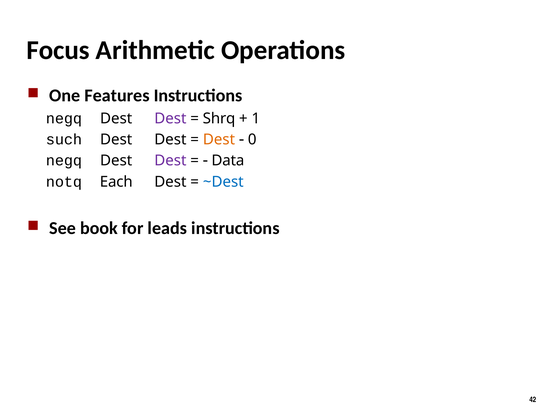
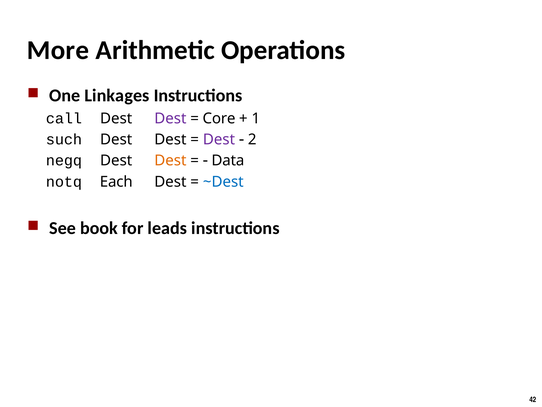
Focus: Focus -> More
Features: Features -> Linkages
negq at (64, 118): negq -> call
Shrq: Shrq -> Core
Dest at (219, 139) colour: orange -> purple
0: 0 -> 2
Dest at (170, 160) colour: purple -> orange
